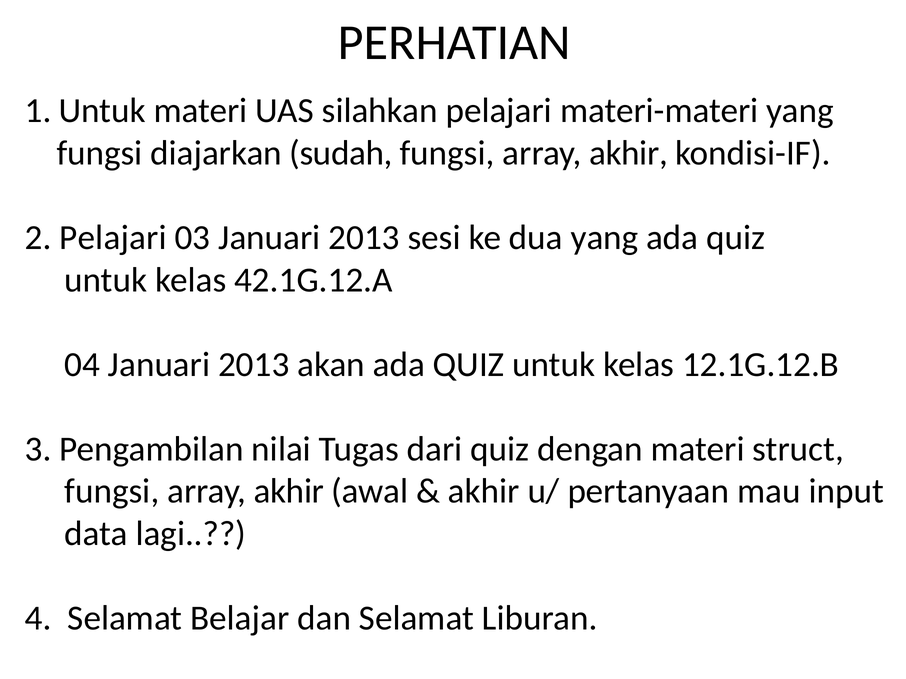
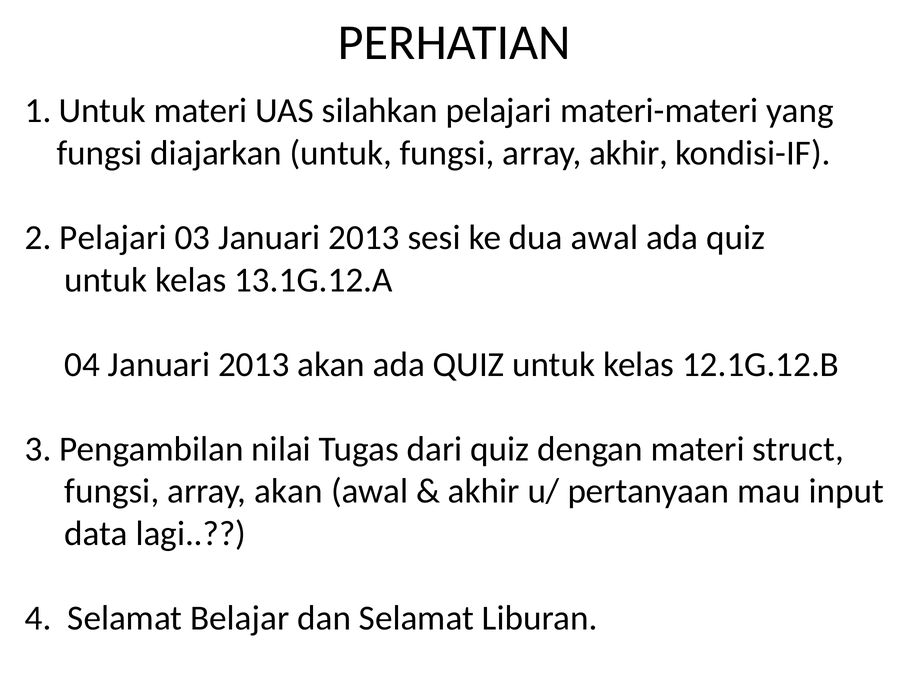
diajarkan sudah: sudah -> untuk
dua yang: yang -> awal
42.1G.12.A: 42.1G.12.A -> 13.1G.12.A
akhir at (289, 492): akhir -> akan
